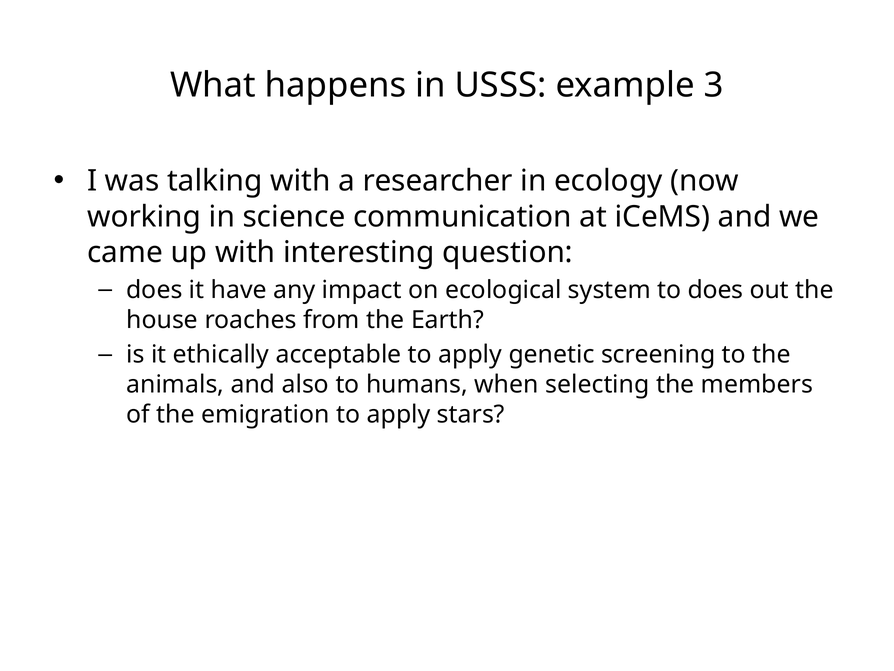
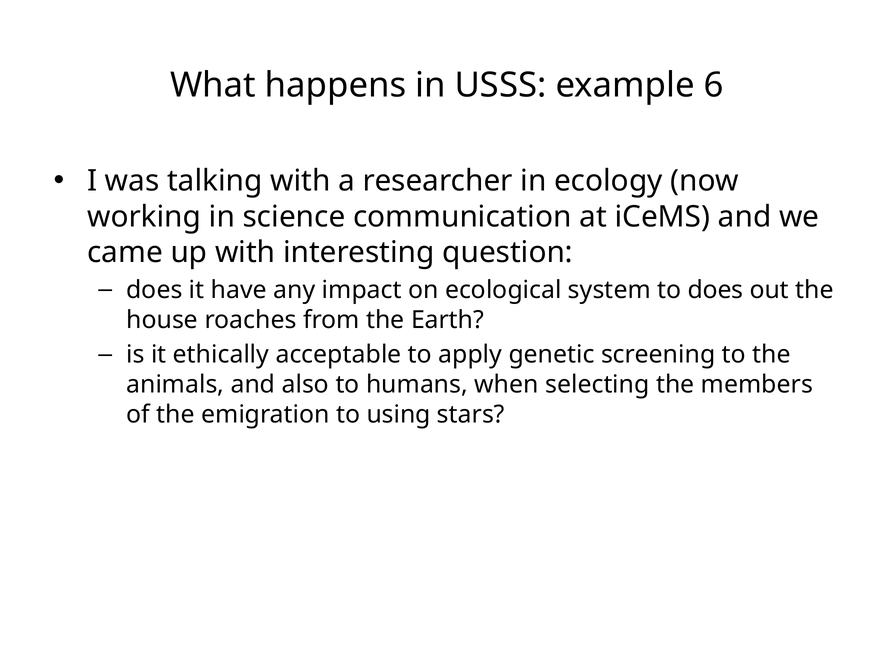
3: 3 -> 6
emigration to apply: apply -> using
